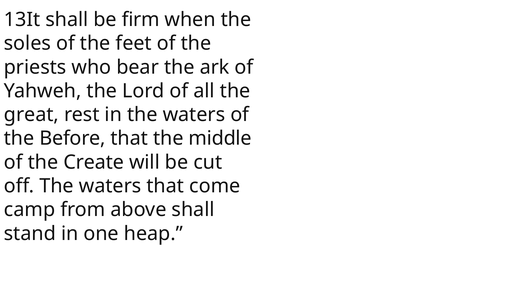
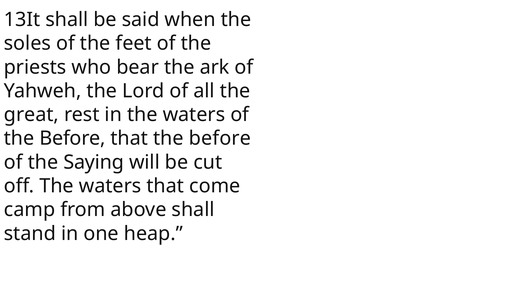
firm: firm -> said
that the middle: middle -> before
Create: Create -> Saying
